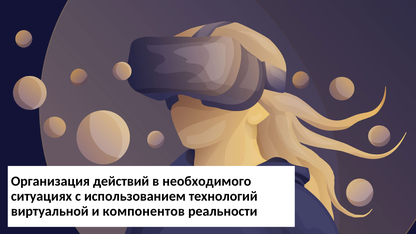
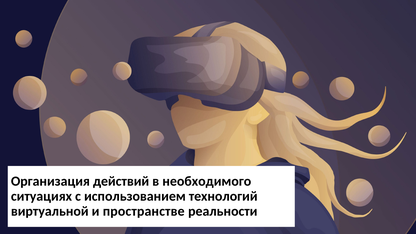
компонентов: компонентов -> пространстве
